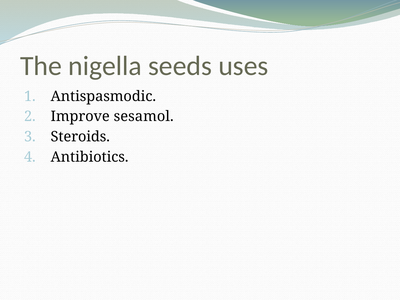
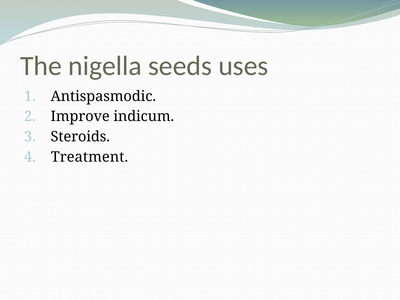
sesamol: sesamol -> indicum
Antibiotics: Antibiotics -> Treatment
